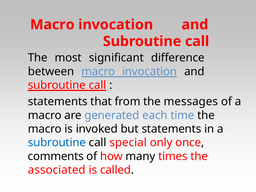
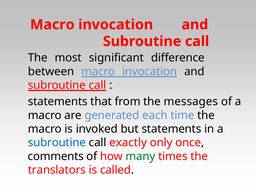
special: special -> exactly
many colour: black -> green
associated: associated -> translators
